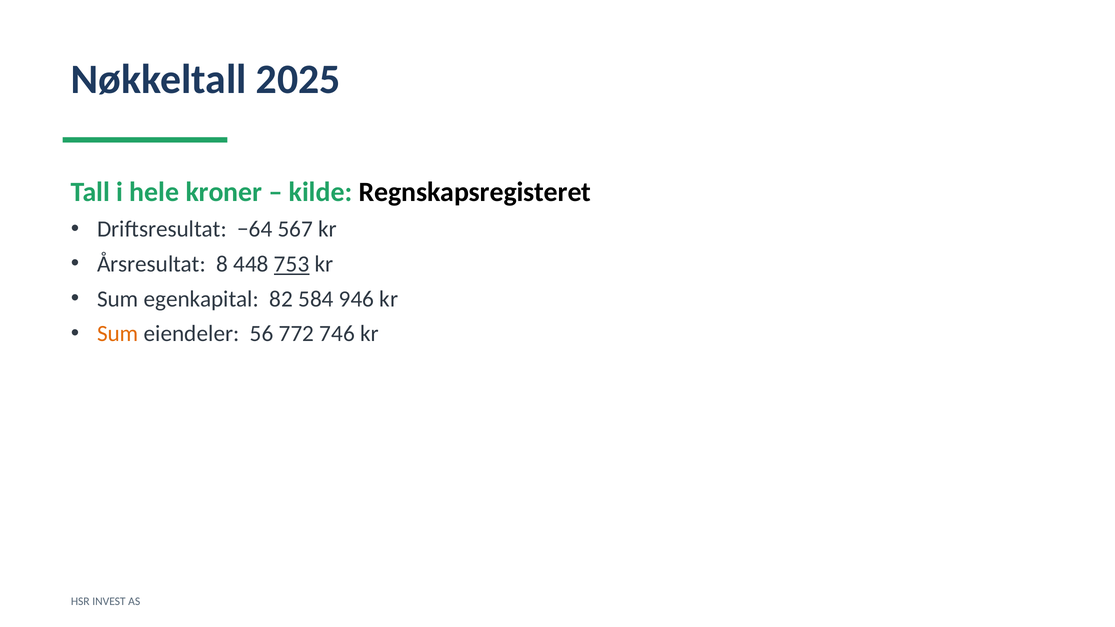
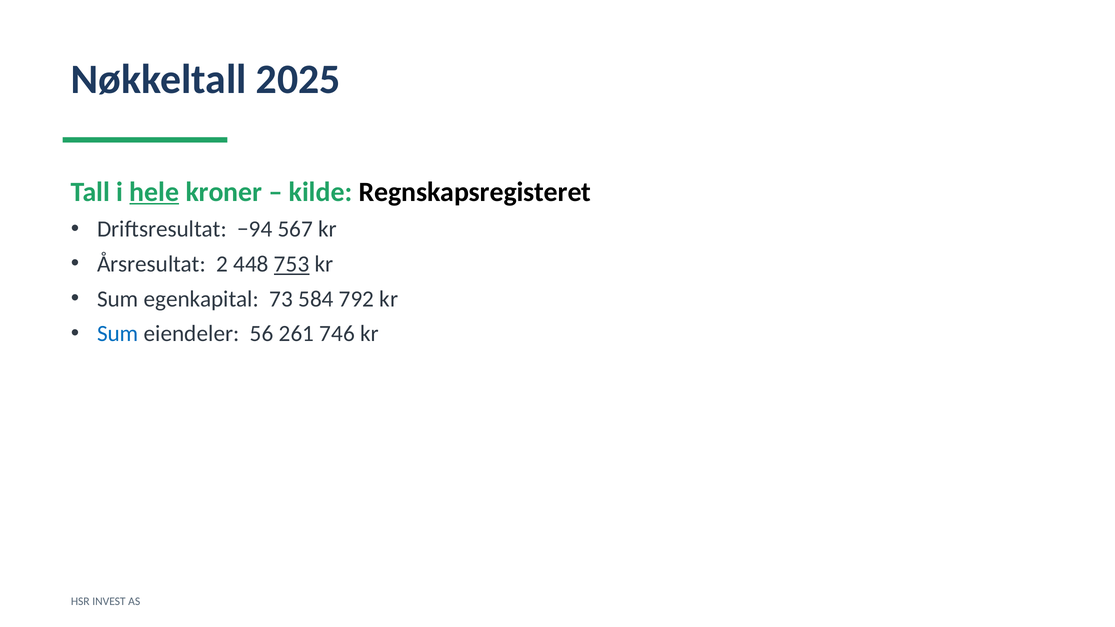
hele underline: none -> present
−64: −64 -> −94
8: 8 -> 2
82: 82 -> 73
946: 946 -> 792
Sum at (118, 334) colour: orange -> blue
772: 772 -> 261
